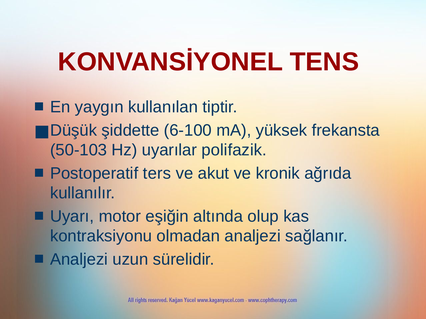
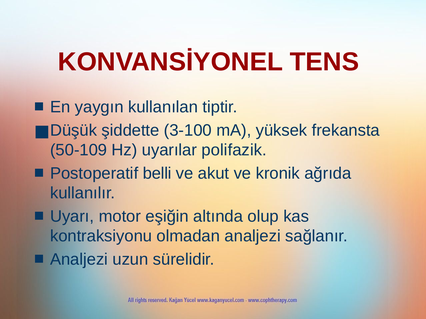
6-100: 6-100 -> 3-100
50-103: 50-103 -> 50-109
ters: ters -> belli
